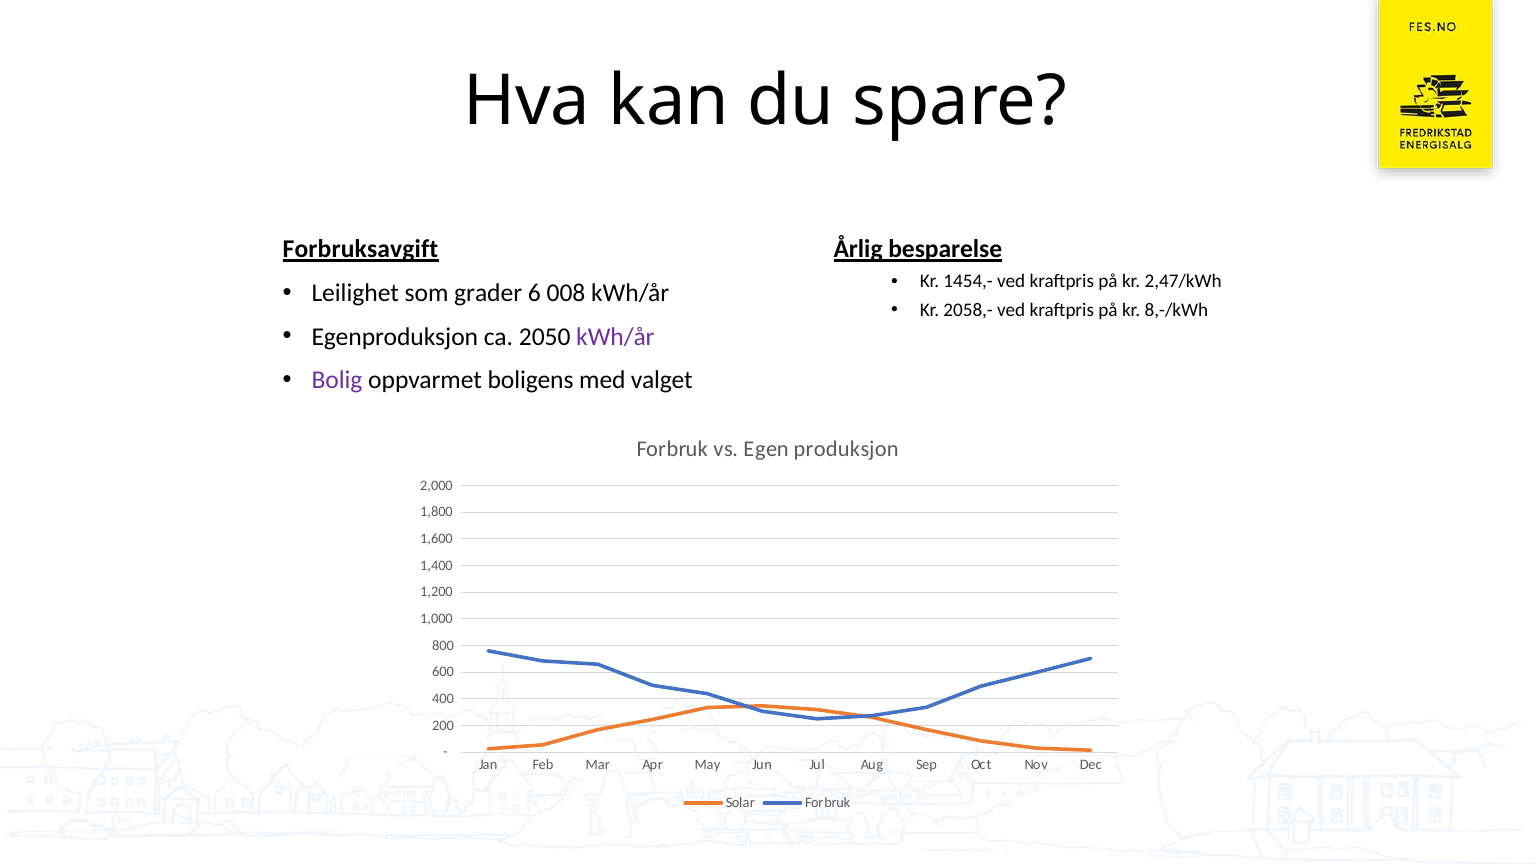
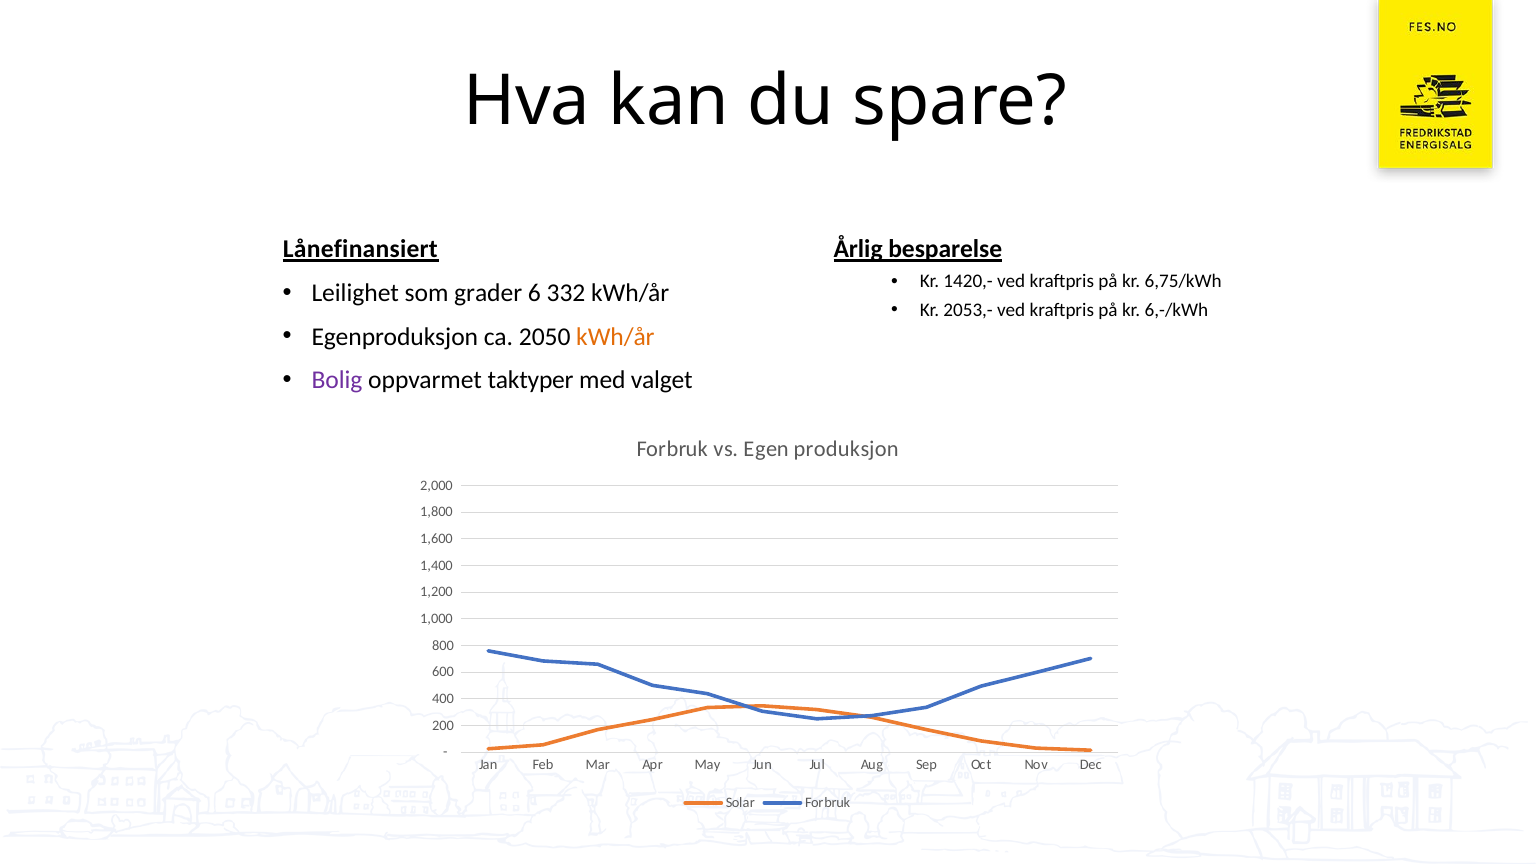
Forbruksavgift: Forbruksavgift -> Lånefinansiert
1454,-: 1454,- -> 1420,-
2,47/kWh: 2,47/kWh -> 6,75/kWh
008: 008 -> 332
2058,-: 2058,- -> 2053,-
8,-/kWh: 8,-/kWh -> 6,-/kWh
kWh/år at (615, 337) colour: purple -> orange
boligens: boligens -> taktyper
